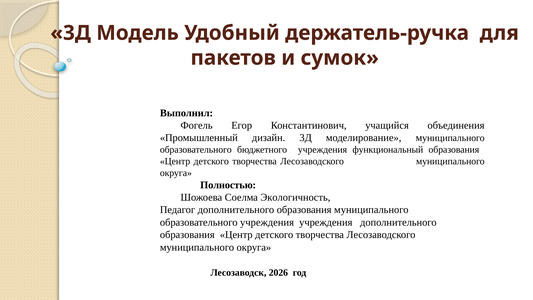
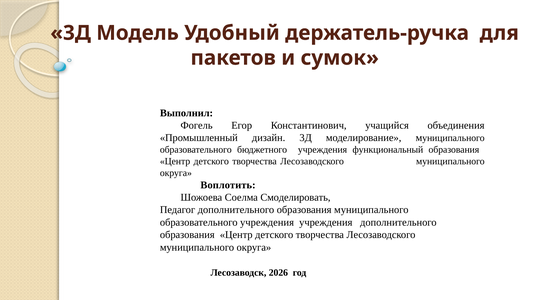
Полностью: Полностью -> Воплотить
Экологичность: Экологичность -> Смоделировать
